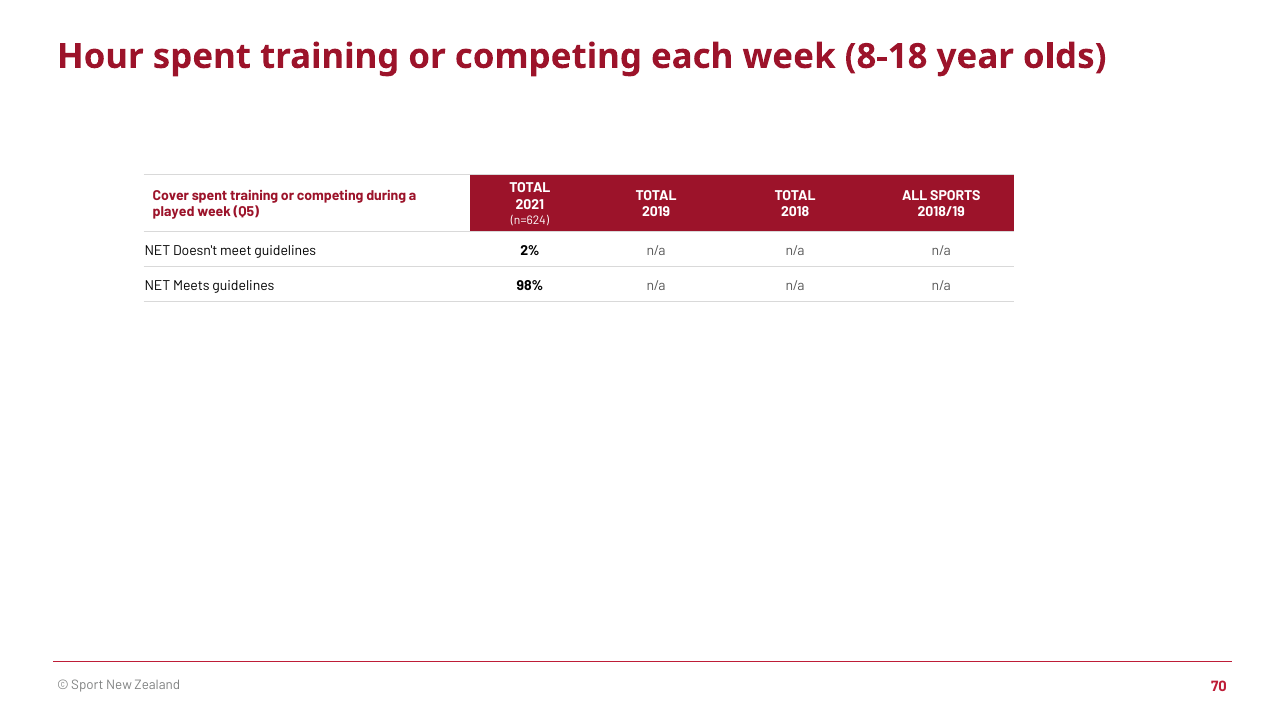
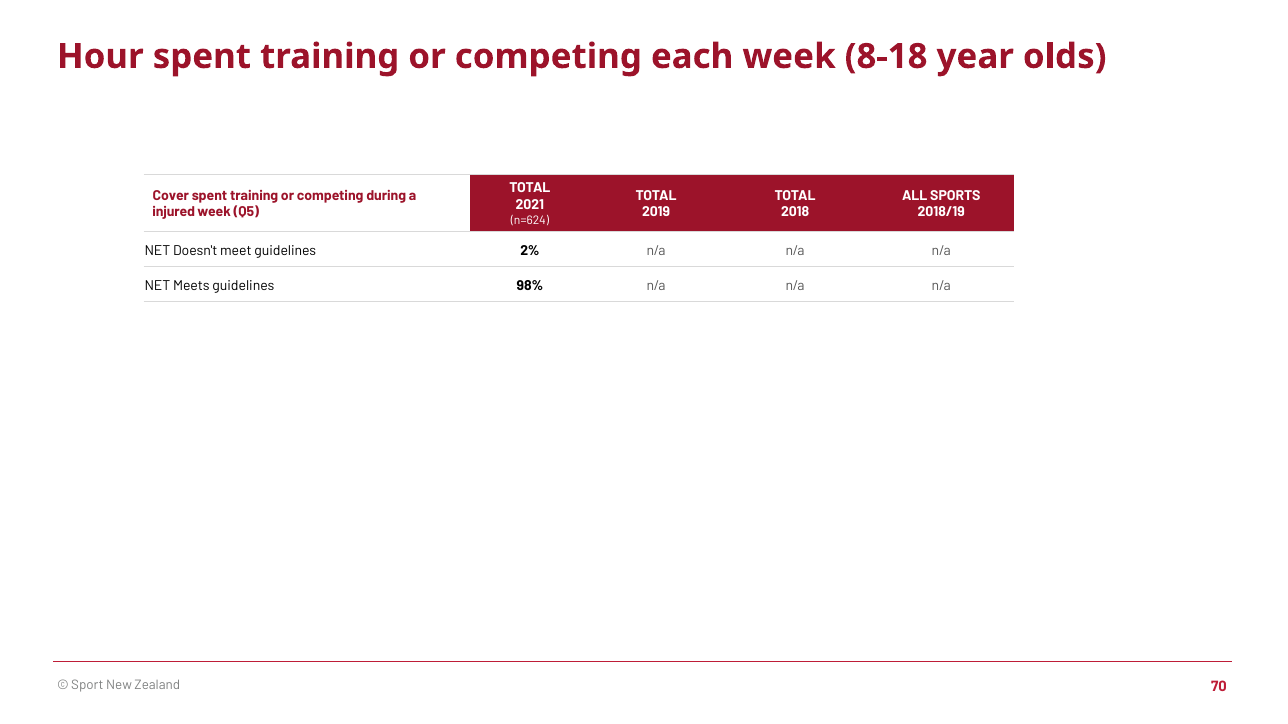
played: played -> injured
